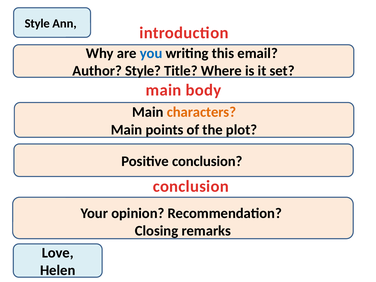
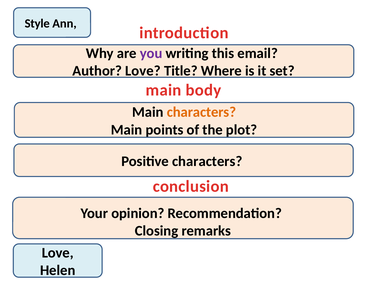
you colour: blue -> purple
Author Style: Style -> Love
Positive conclusion: conclusion -> characters
